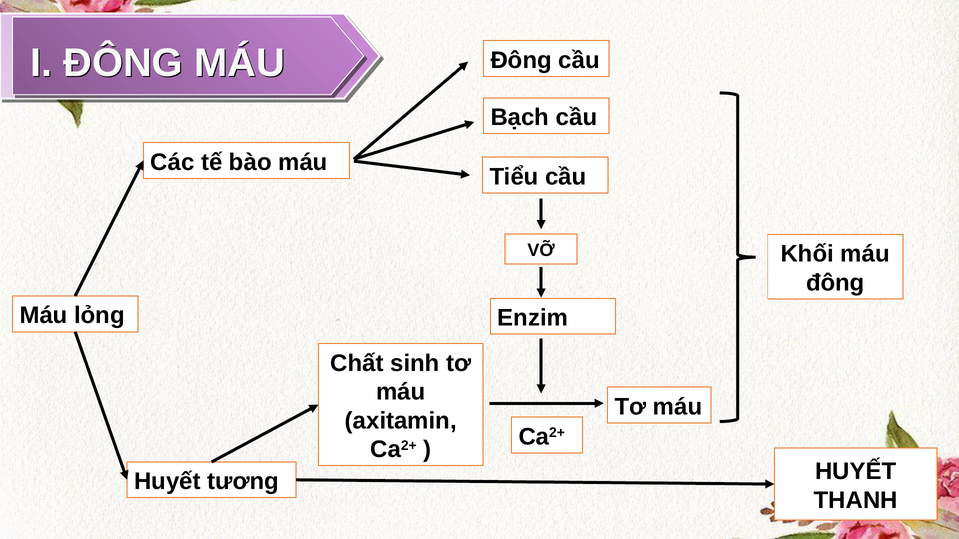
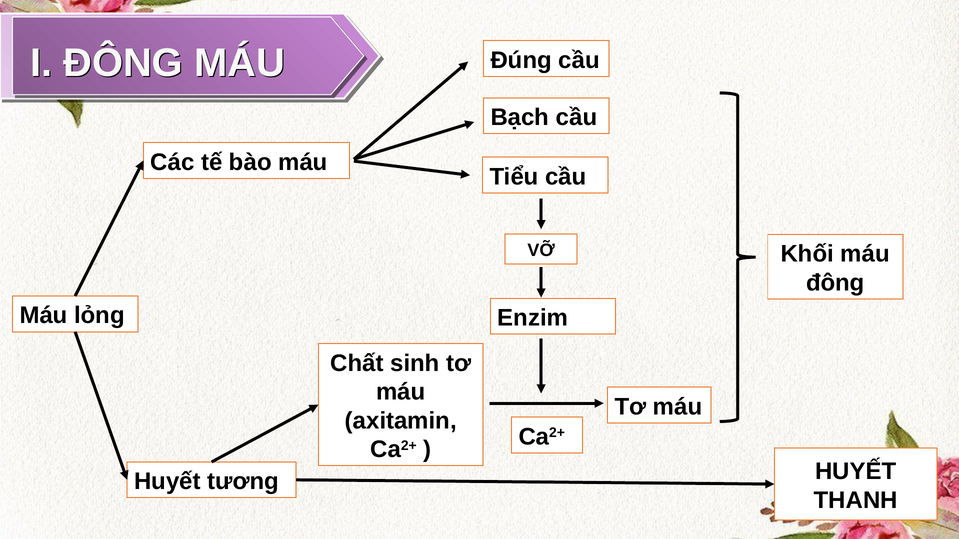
Đông at (521, 60): Đông -> Đúng
